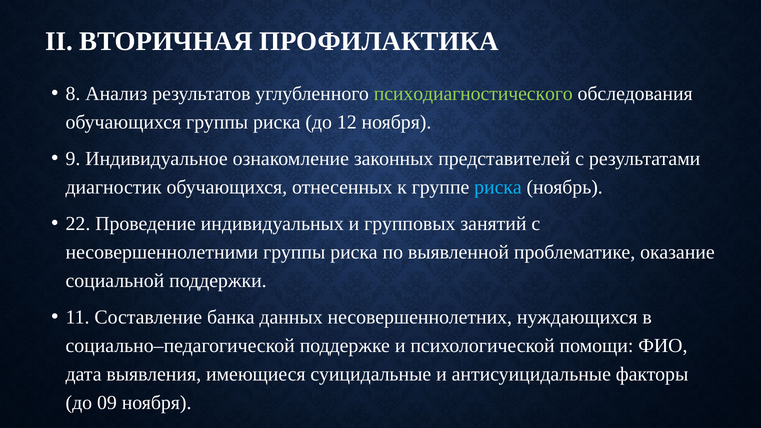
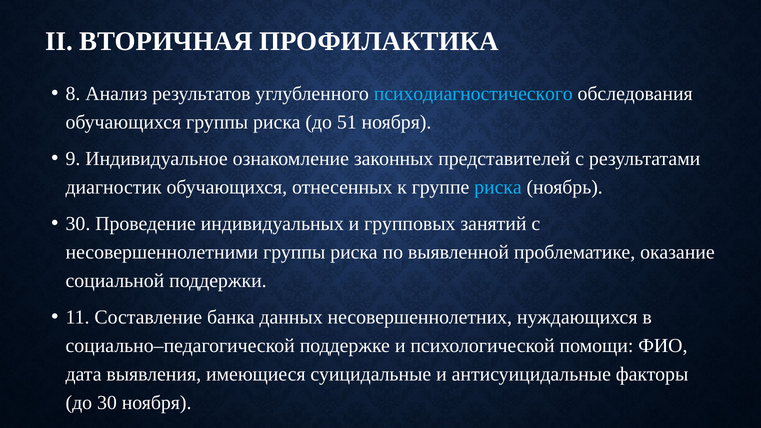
психодиагностического colour: light green -> light blue
12: 12 -> 51
22 at (78, 224): 22 -> 30
до 09: 09 -> 30
